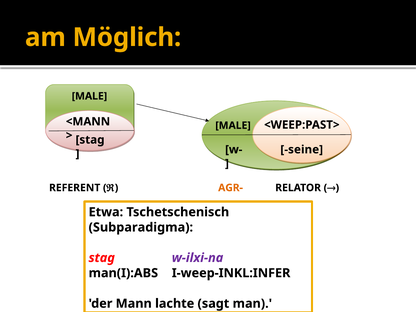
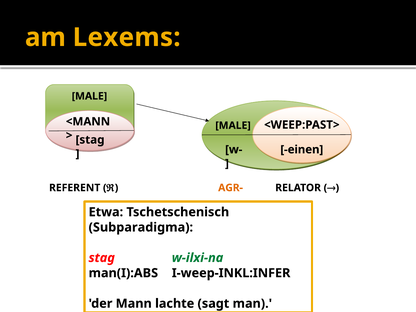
Möglich: Möglich -> Lexems
seine: seine -> einen
w-ilxi-na colour: purple -> green
